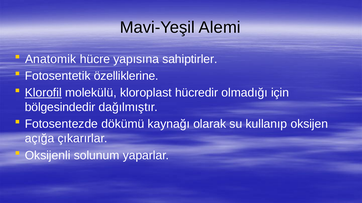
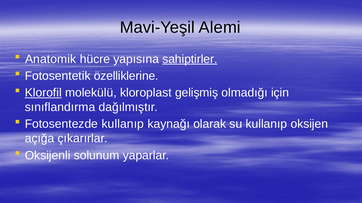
sahiptirler underline: none -> present
hücredir: hücredir -> gelişmiş
bölgesindedir: bölgesindedir -> sınıflandırma
Fotosentezde dökümü: dökümü -> kullanıp
